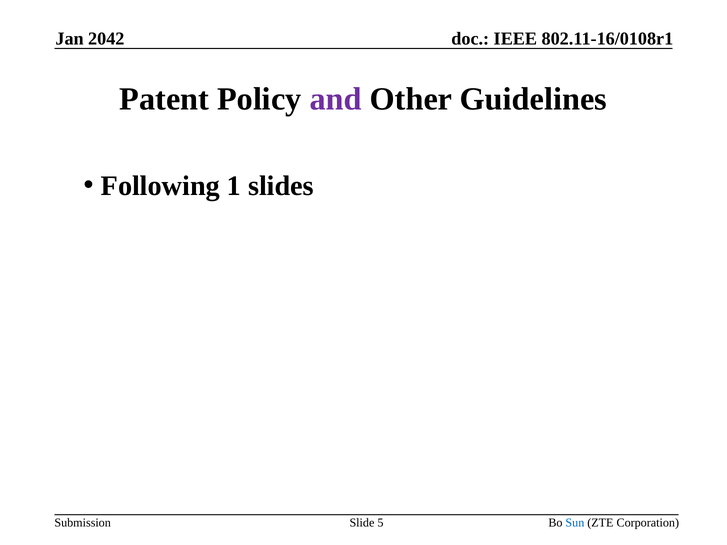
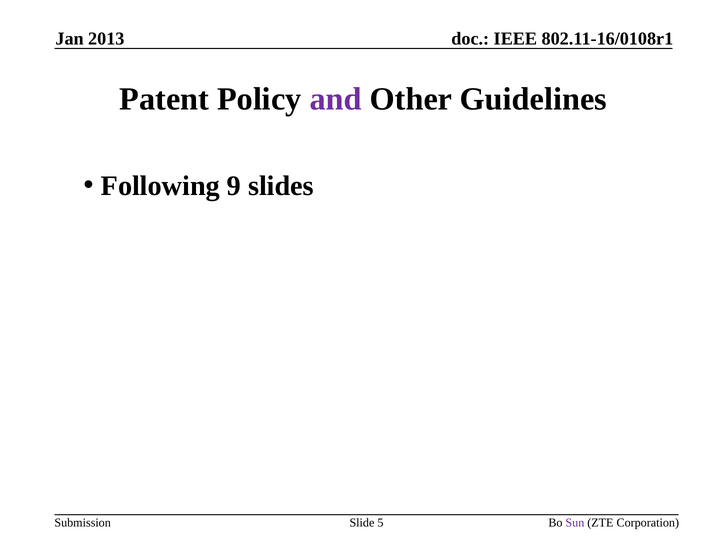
2042: 2042 -> 2013
1: 1 -> 9
Sun colour: blue -> purple
